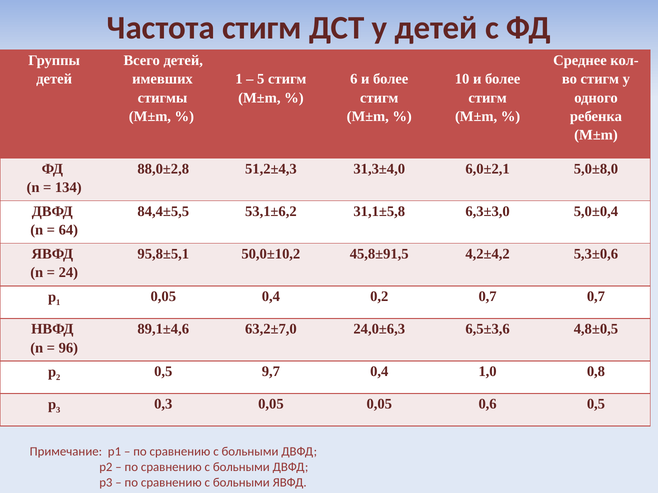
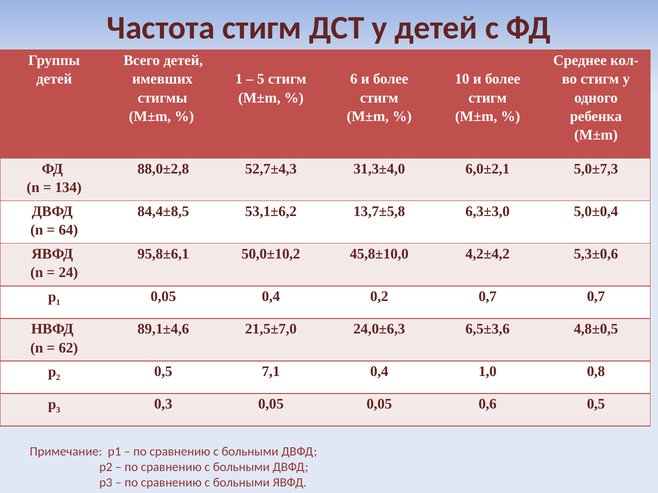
51,2±4,3: 51,2±4,3 -> 52,7±4,3
5,0±8,0: 5,0±8,0 -> 5,0±7,3
84,4±5,5: 84,4±5,5 -> 84,4±8,5
31,1±5,8: 31,1±5,8 -> 13,7±5,8
95,8±5,1: 95,8±5,1 -> 95,8±6,1
45,8±91,5: 45,8±91,5 -> 45,8±10,0
63,2±7,0: 63,2±7,0 -> 21,5±7,0
96: 96 -> 62
9,7: 9,7 -> 7,1
